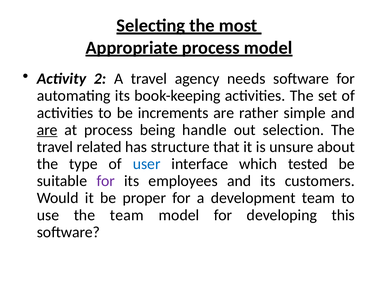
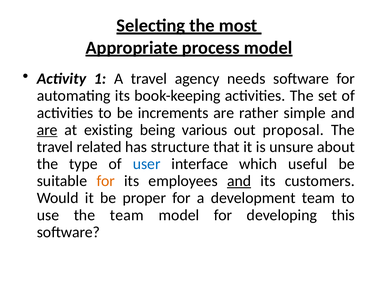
2: 2 -> 1
at process: process -> existing
handle: handle -> various
selection: selection -> proposal
tested: tested -> useful
for at (106, 181) colour: purple -> orange
and at (239, 181) underline: none -> present
